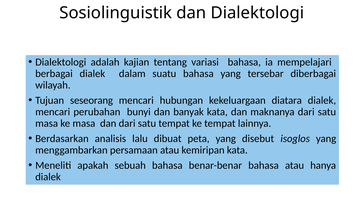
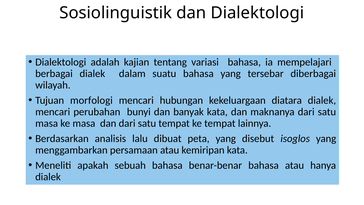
seseorang: seseorang -> morfologi
